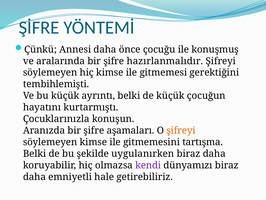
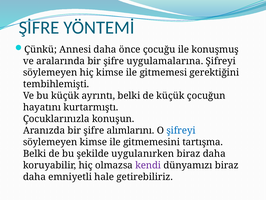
hazırlanmalıdır: hazırlanmalıdır -> uygulamalarına
aşamaları: aşamaları -> alımlarını
şifreyi at (181, 130) colour: orange -> blue
